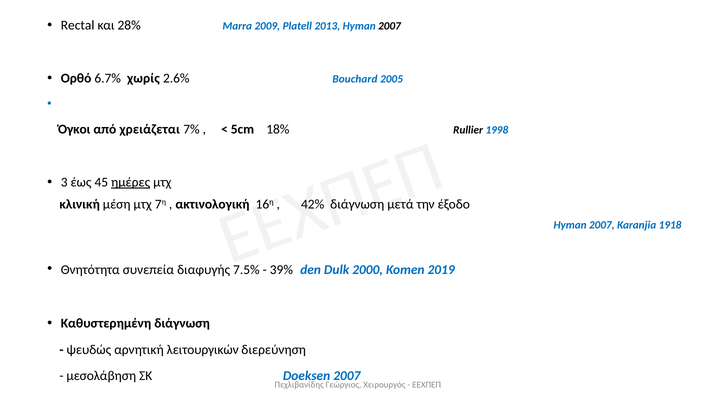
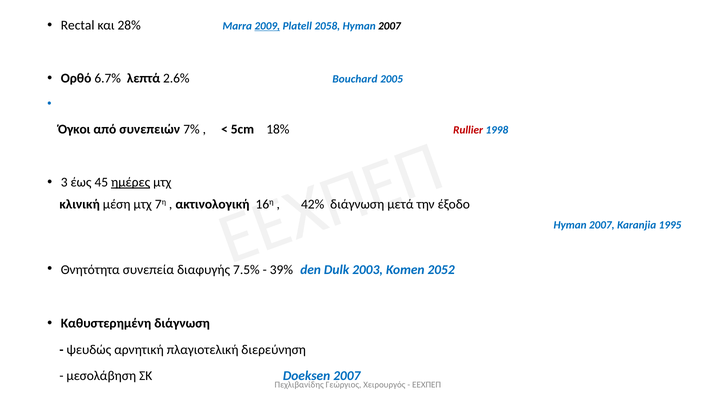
2009 underline: none -> present
2013: 2013 -> 2058
χωρίς: χωρίς -> λεπτά
χρειάζεται: χρειάζεται -> συνεπειών
Rullier colour: black -> red
1918: 1918 -> 1995
2000: 2000 -> 2003
2019: 2019 -> 2052
λειτουργικών: λειτουργικών -> πλαγιοτελική
